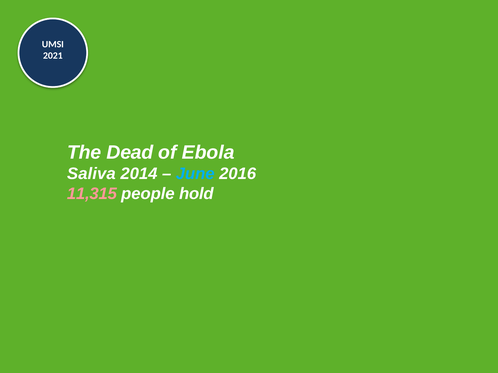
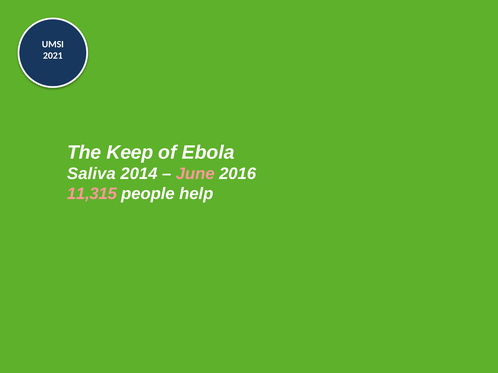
Dead: Dead -> Keep
June colour: light blue -> pink
hold: hold -> help
